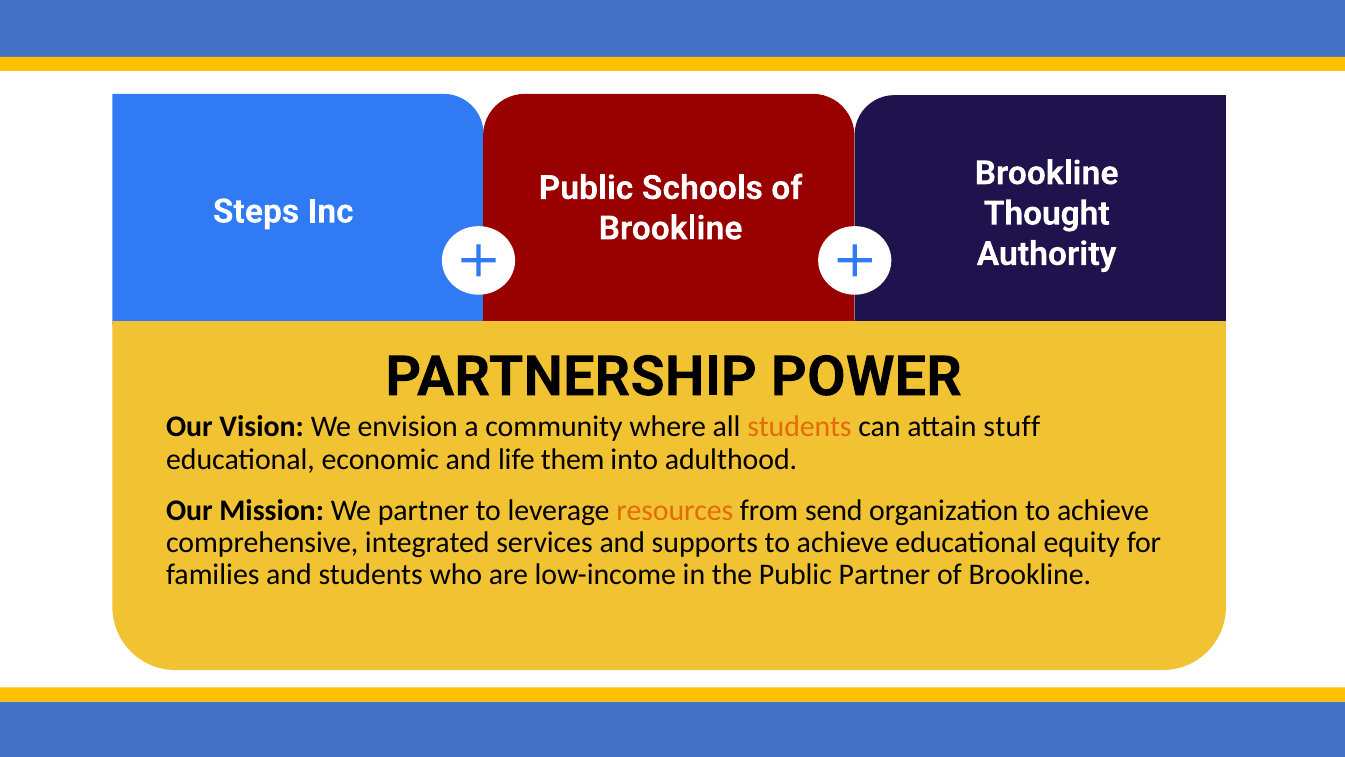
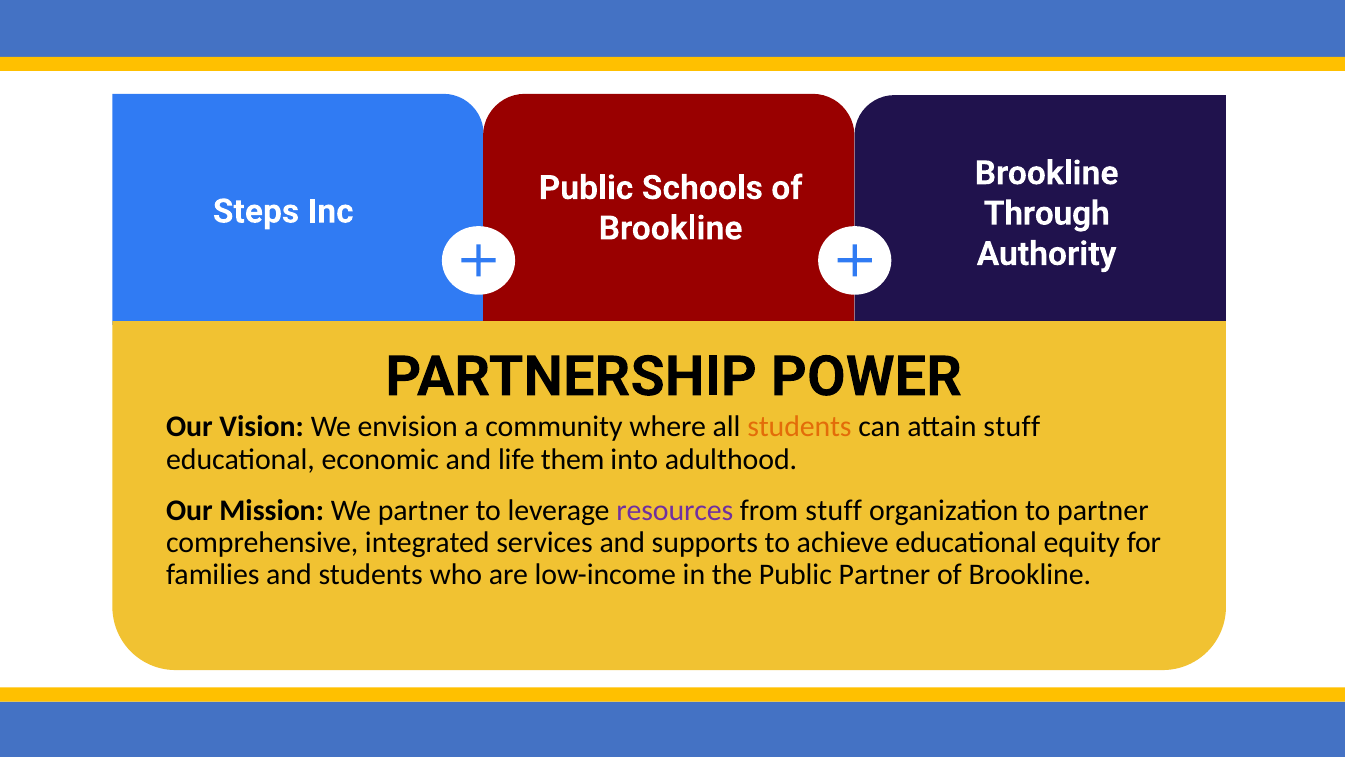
Thought: Thought -> Through
resources colour: orange -> purple
from send: send -> stuff
organization to achieve: achieve -> partner
